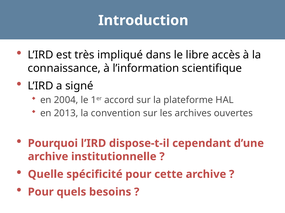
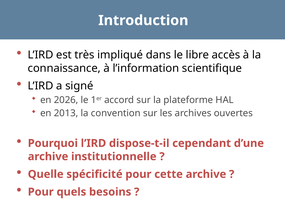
2004: 2004 -> 2026
